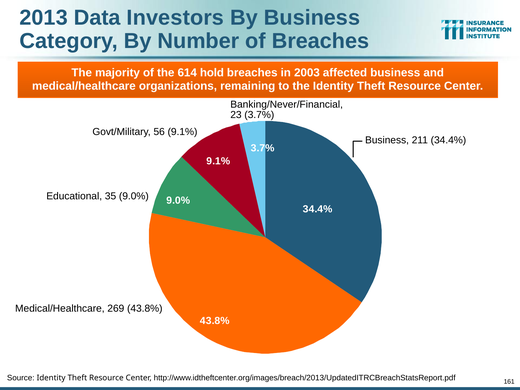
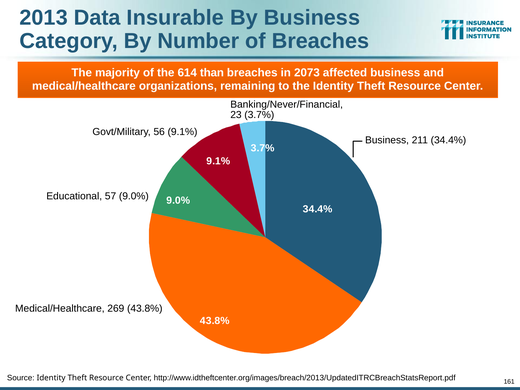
Investors: Investors -> Insurable
hold: hold -> than
2003: 2003 -> 2073
35: 35 -> 57
